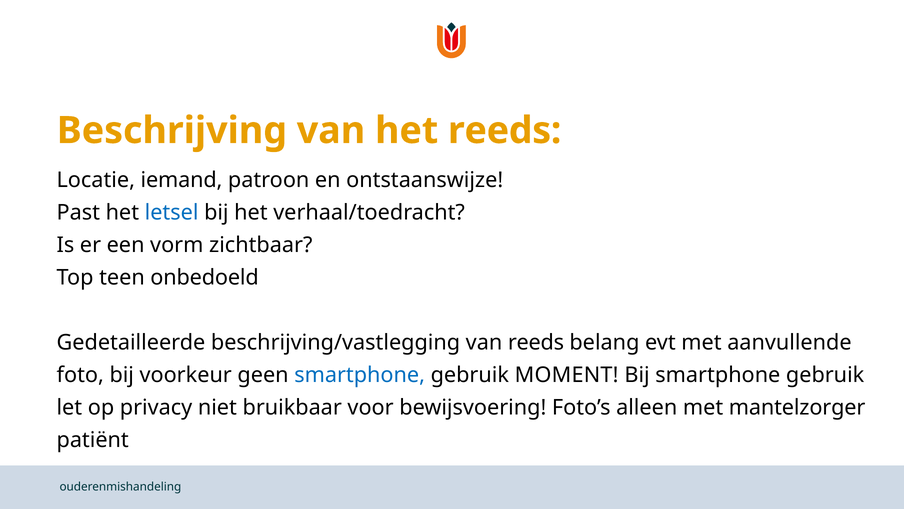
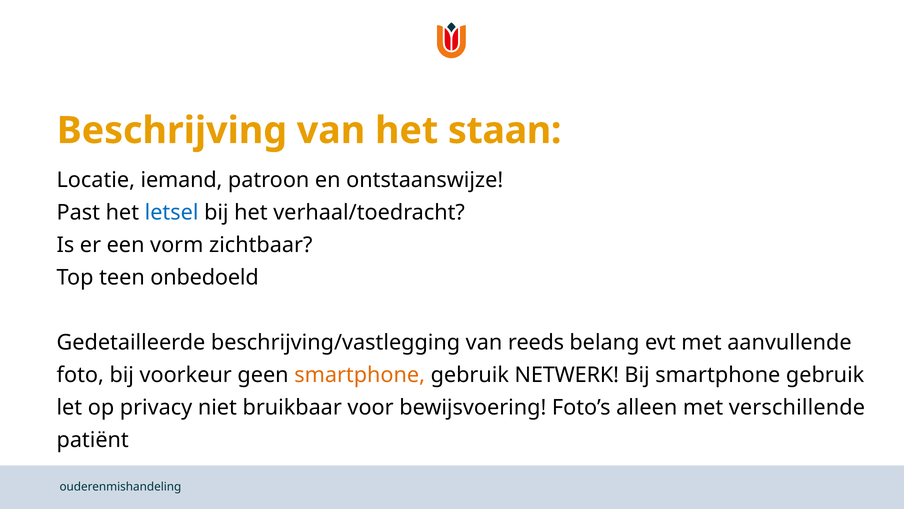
het reeds: reeds -> staan
smartphone at (360, 375) colour: blue -> orange
MOMENT: MOMENT -> NETWERK
mantelzorger: mantelzorger -> verschillende
